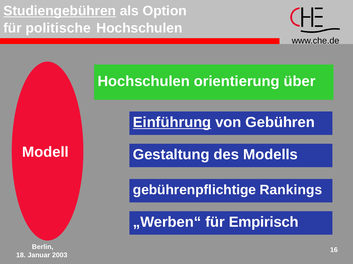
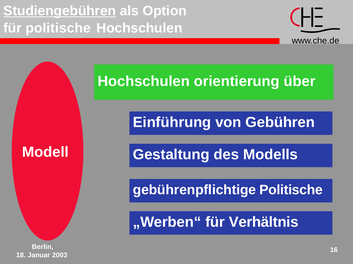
Einführung underline: present -> none
gebührenpflichtige Rankings: Rankings -> Politische
Empirisch: Empirisch -> Verhältnis
